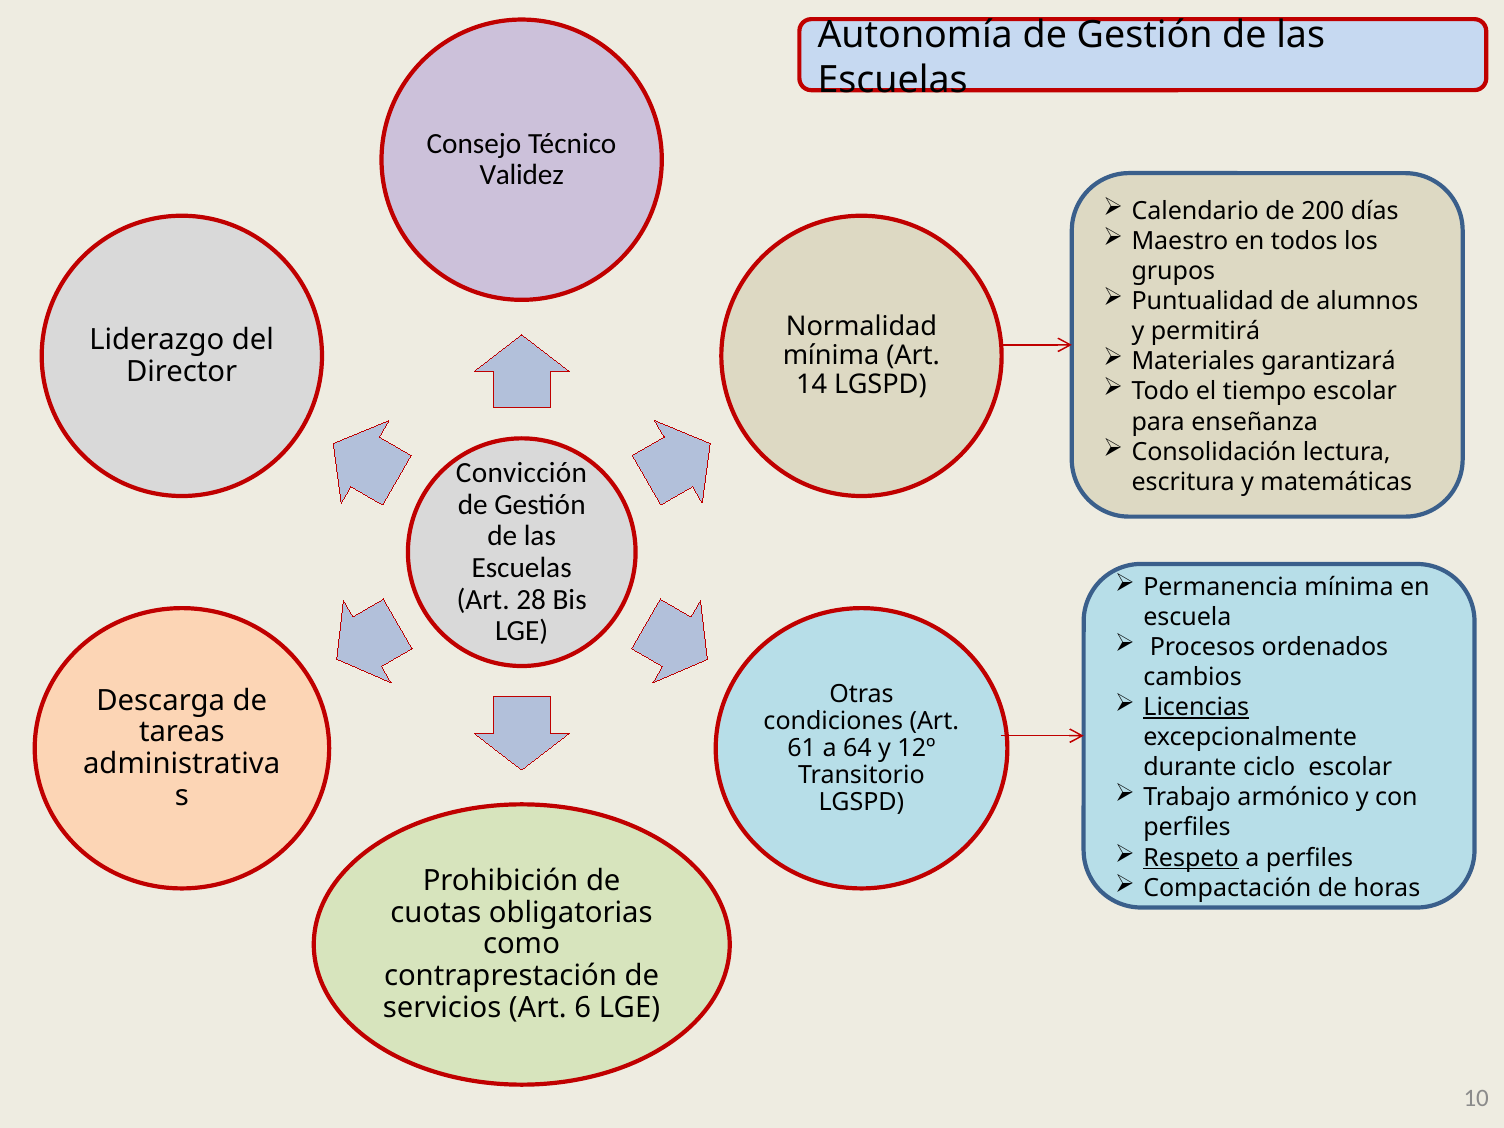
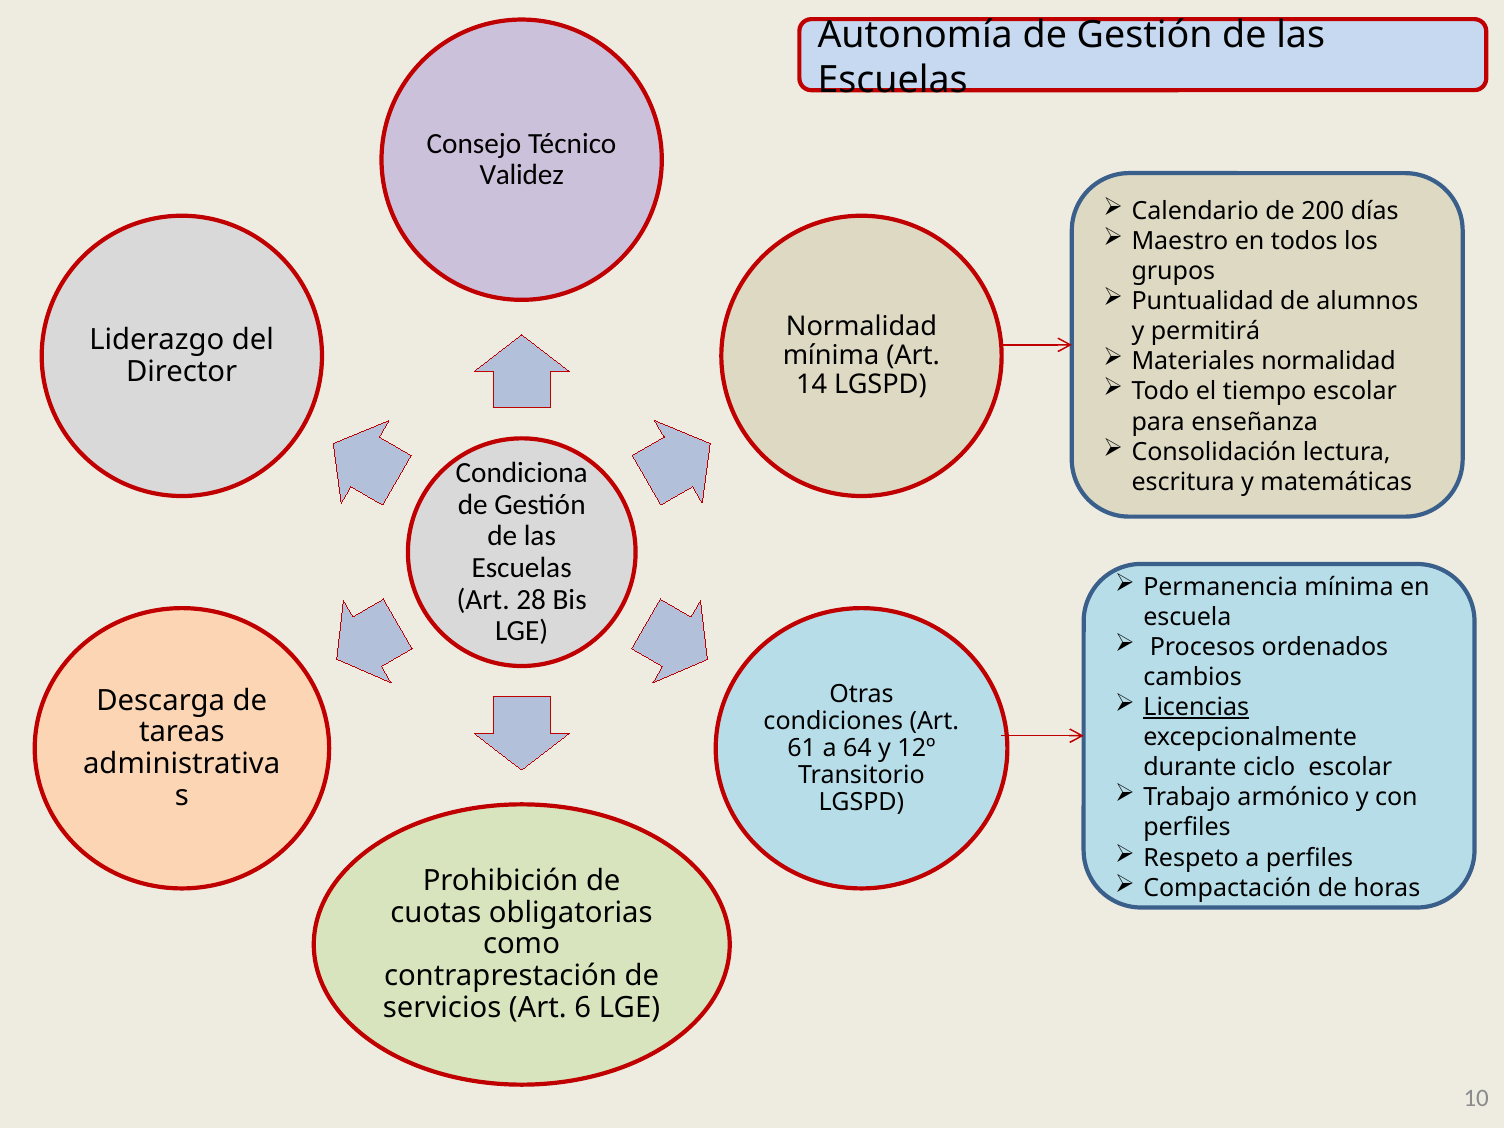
Materiales garantizará: garantizará -> normalidad
Convicción: Convicción -> Condiciona
Respeto underline: present -> none
